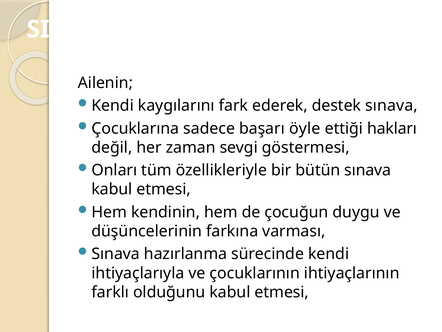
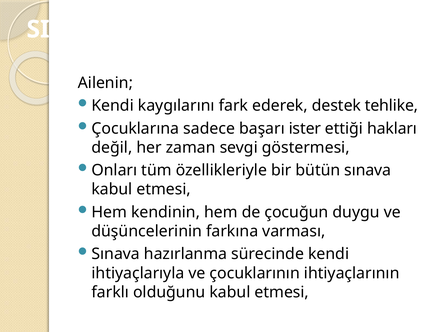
destek sınava: sınava -> tehlike
öyle: öyle -> ister
